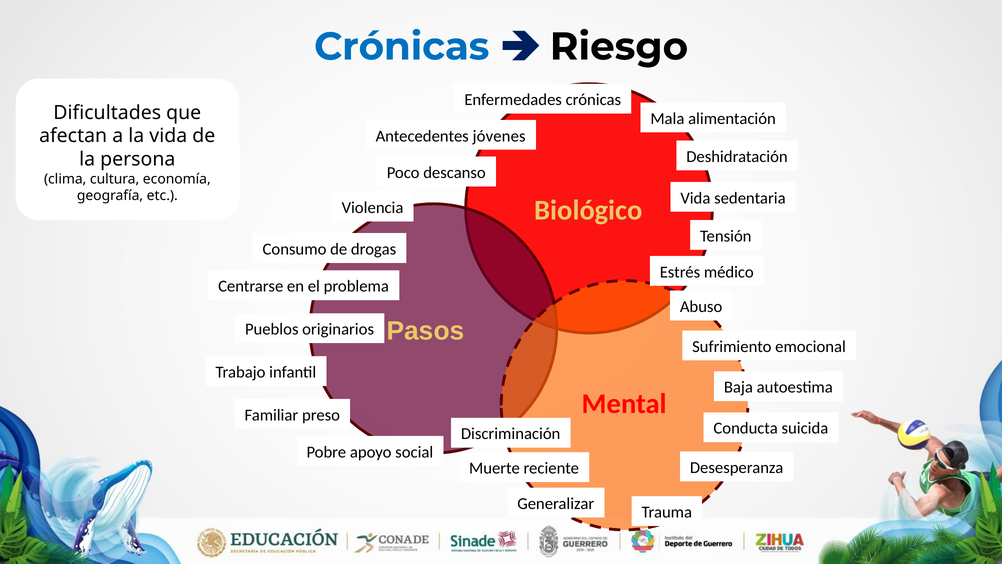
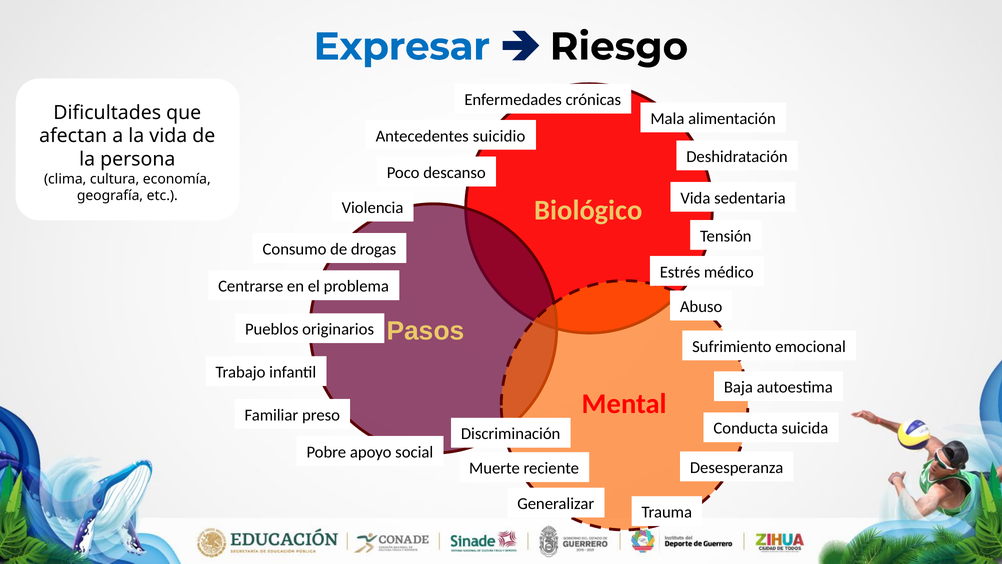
Crónicas at (402, 47): Crónicas -> Expresar
jóvenes: jóvenes -> suicidio
